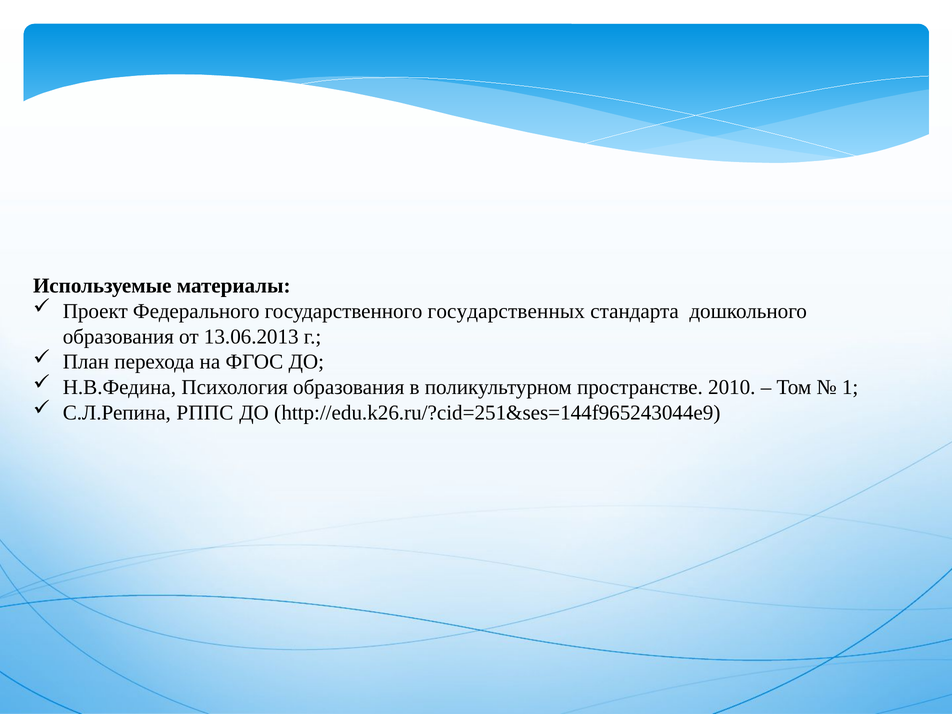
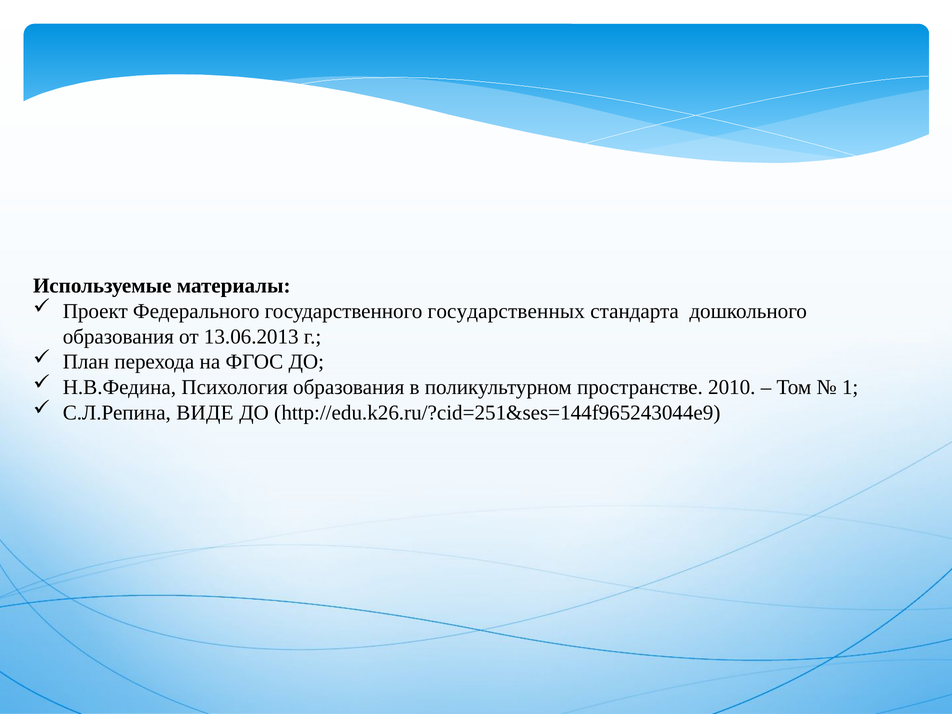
РППС: РППС -> ВИДЕ
